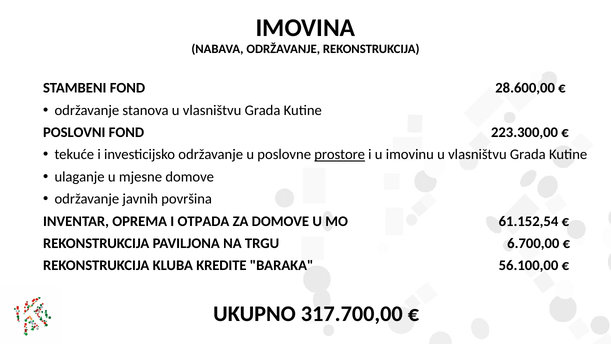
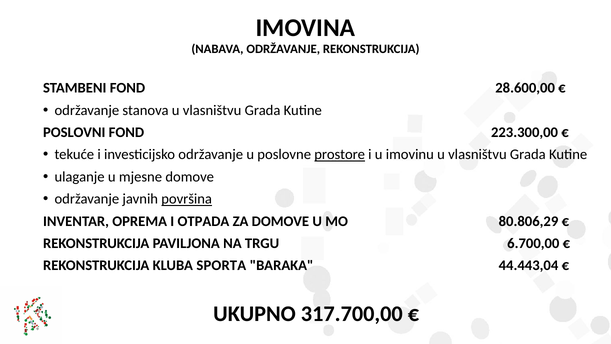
površina underline: none -> present
61.152,54: 61.152,54 -> 80.806,29
KREDITE: KREDITE -> SPORTA
56.100,00: 56.100,00 -> 44.443,04
